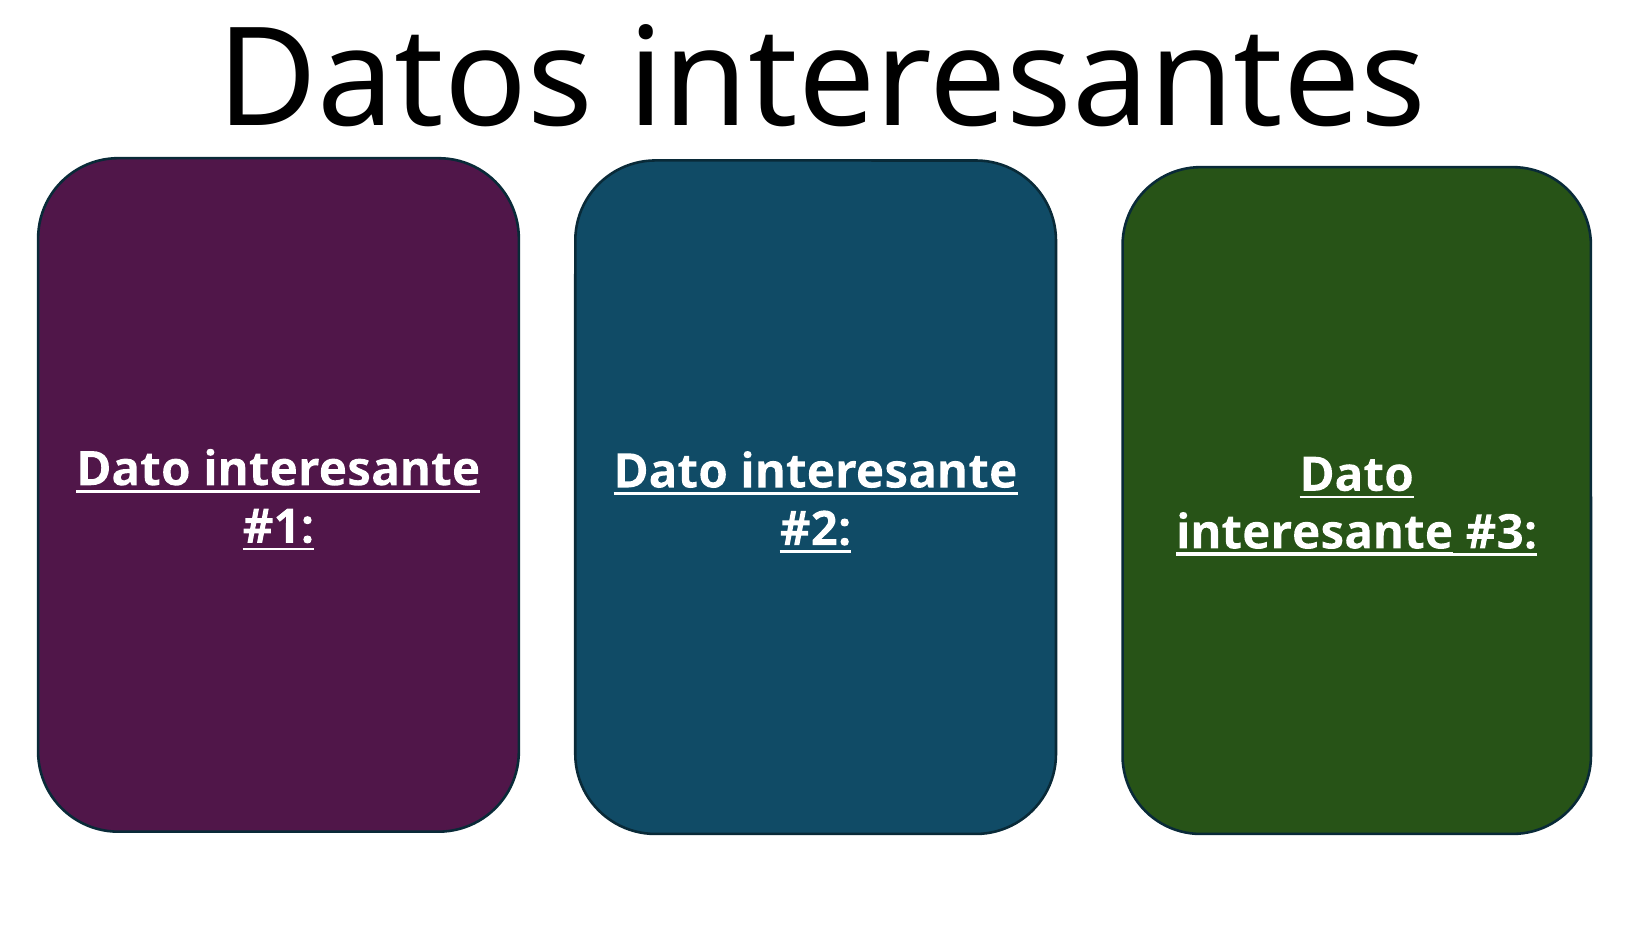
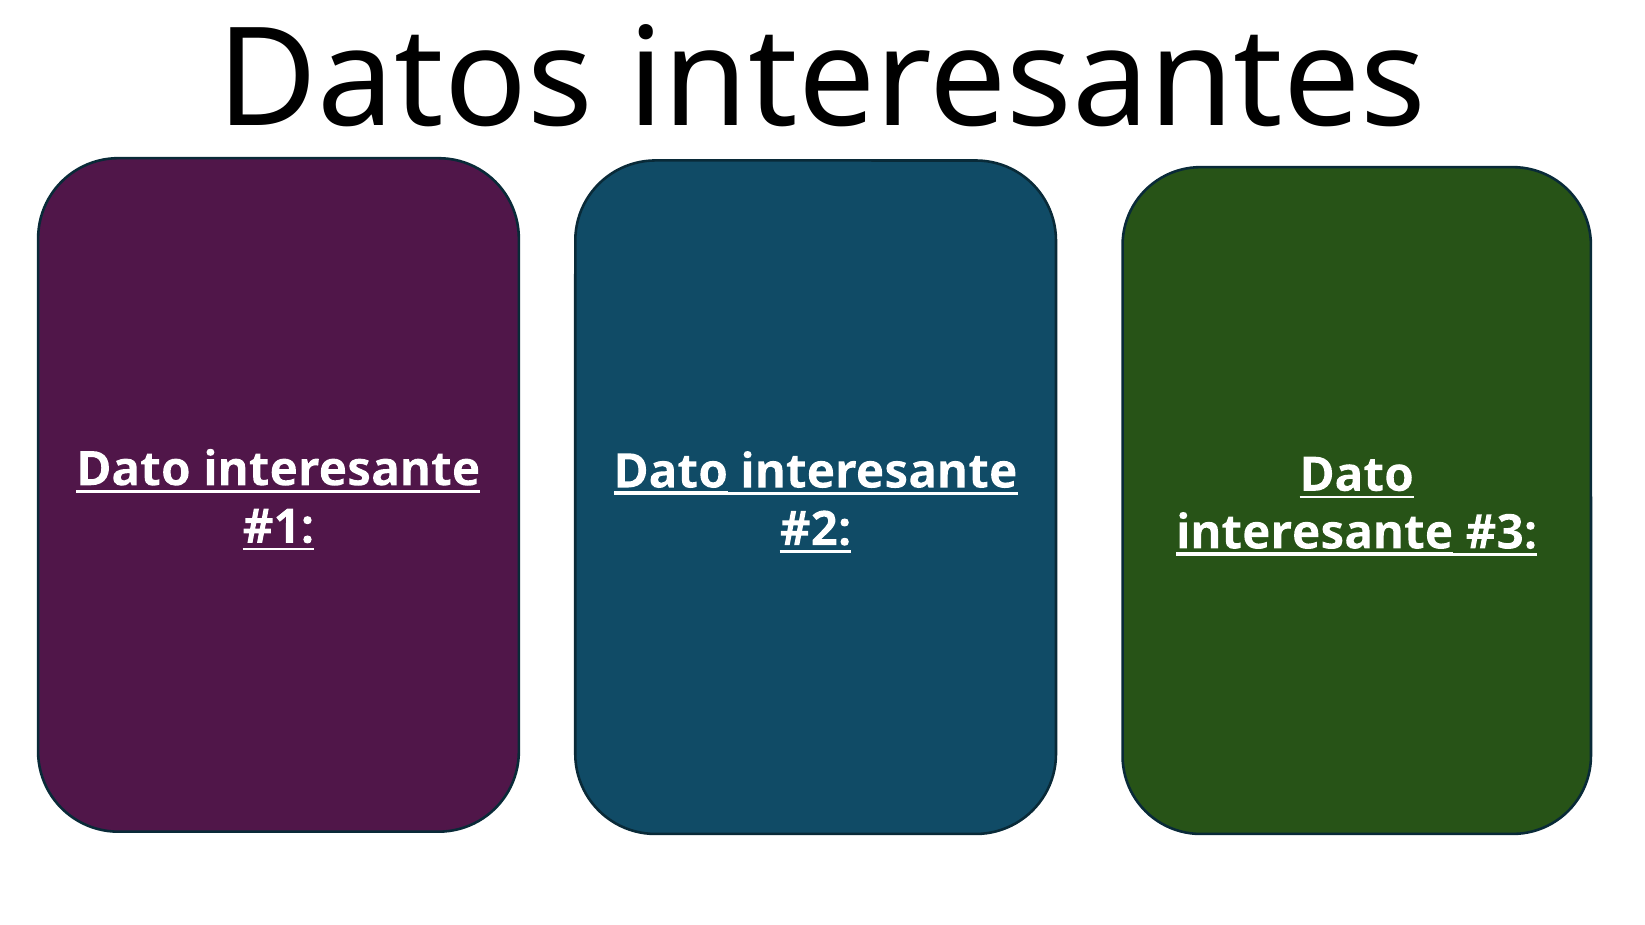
Dato at (671, 472) underline: none -> present
